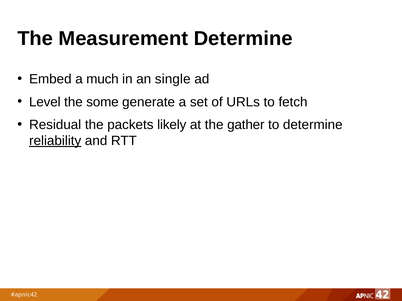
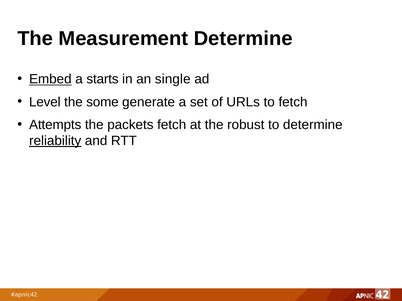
Embed underline: none -> present
much: much -> starts
Residual: Residual -> Attempts
packets likely: likely -> fetch
gather: gather -> robust
